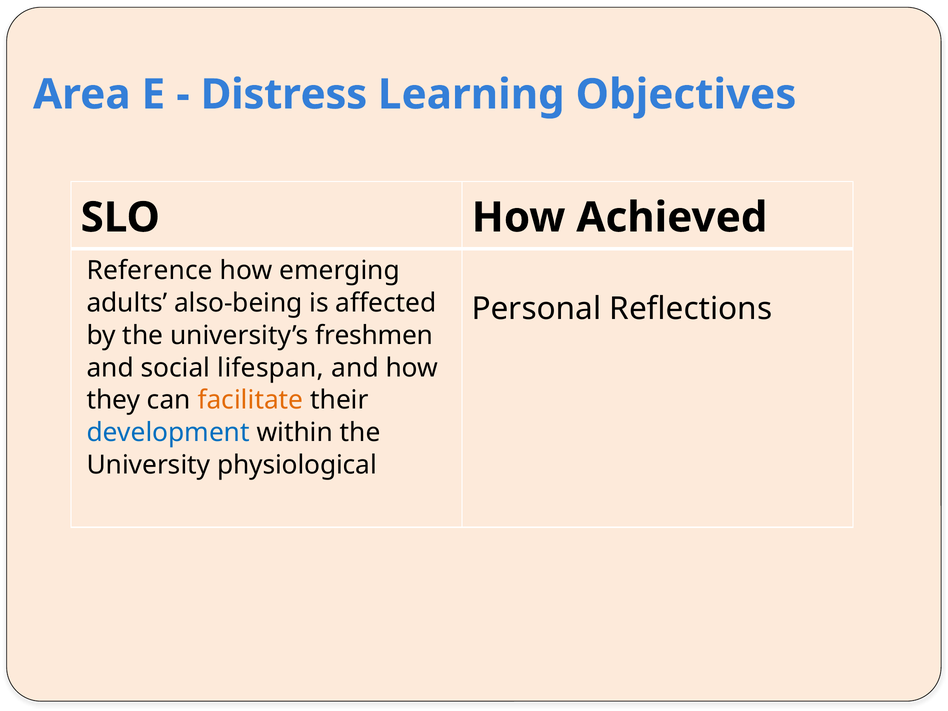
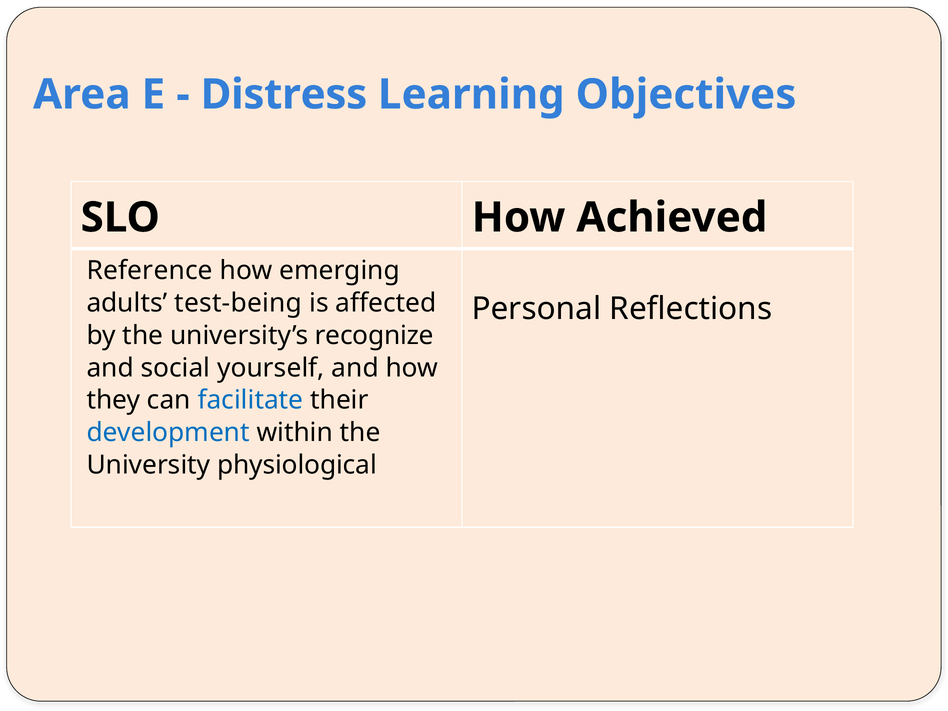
also-being: also-being -> test-being
freshmen: freshmen -> recognize
lifespan: lifespan -> yourself
facilitate colour: orange -> blue
